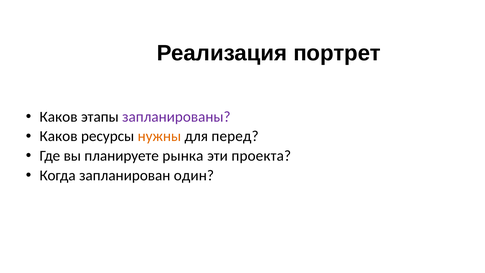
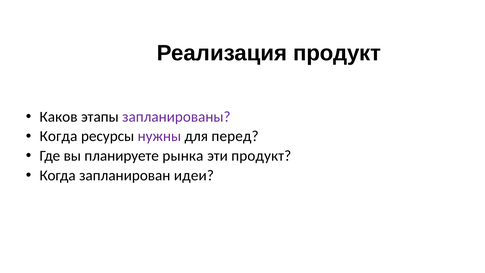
Реализация портрет: портрет -> продукт
Каков at (59, 136): Каков -> Когда
нужны colour: orange -> purple
эти проекта: проекта -> продукт
один: один -> идеи
